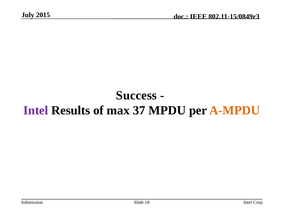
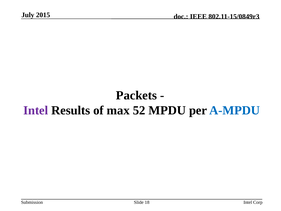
Success: Success -> Packets
37: 37 -> 52
A-MPDU colour: orange -> blue
